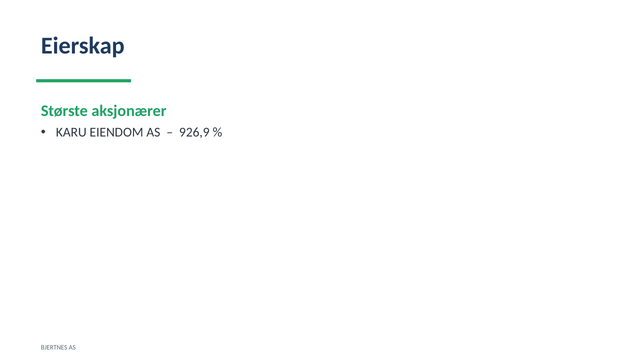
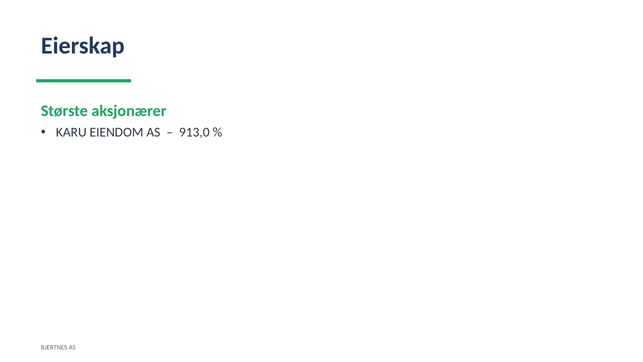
926,9: 926,9 -> 913,0
